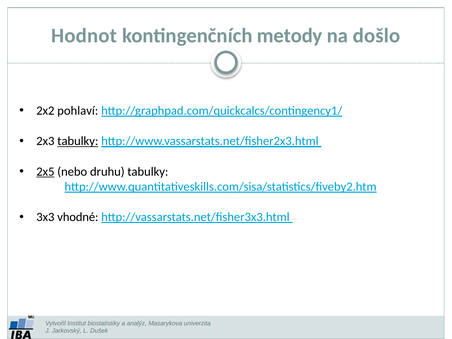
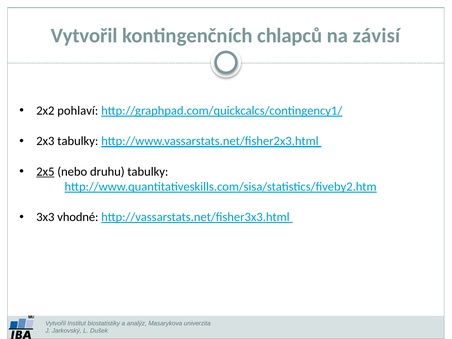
Hodnot at (84, 36): Hodnot -> Vytvořil
metody: metody -> chlapců
došlo: došlo -> závisí
tabulky at (78, 141) underline: present -> none
